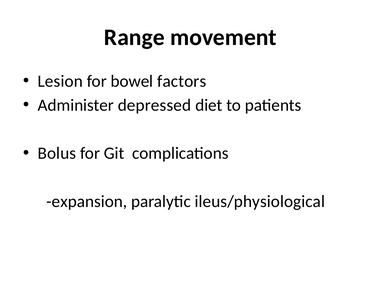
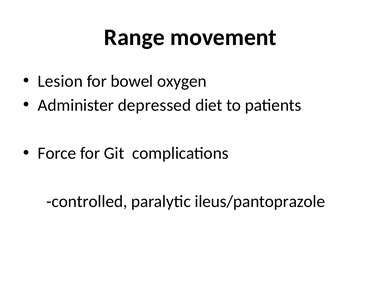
factors: factors -> oxygen
Bolus: Bolus -> Force
expansion: expansion -> controlled
ileus/physiological: ileus/physiological -> ileus/pantoprazole
